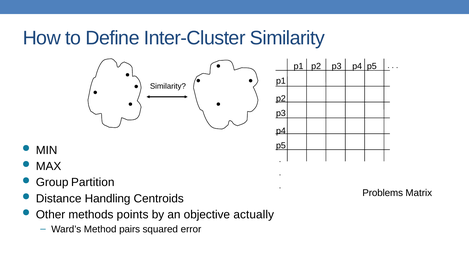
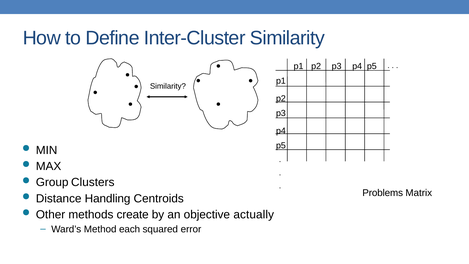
Partition: Partition -> Clusters
points: points -> create
pairs: pairs -> each
